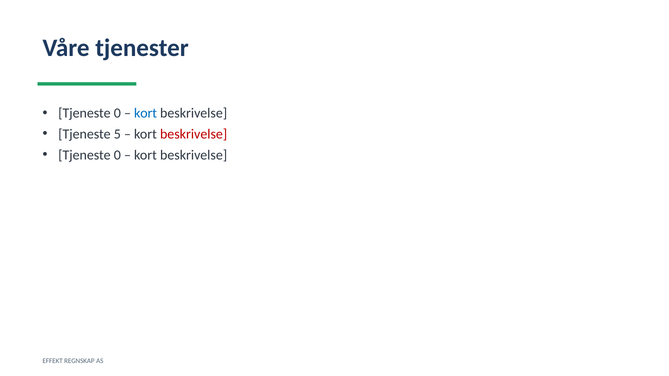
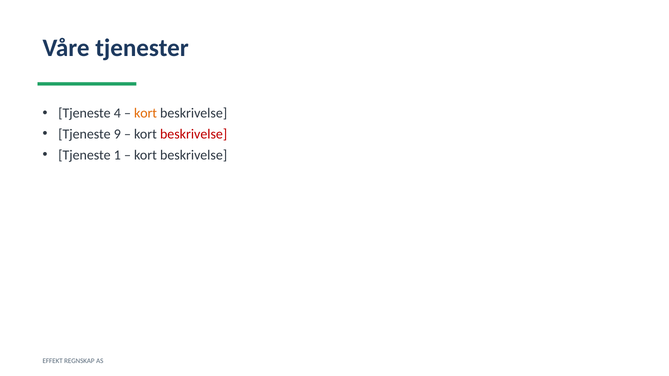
0 at (117, 113): 0 -> 4
kort at (146, 113) colour: blue -> orange
5: 5 -> 9
0 at (117, 155): 0 -> 1
